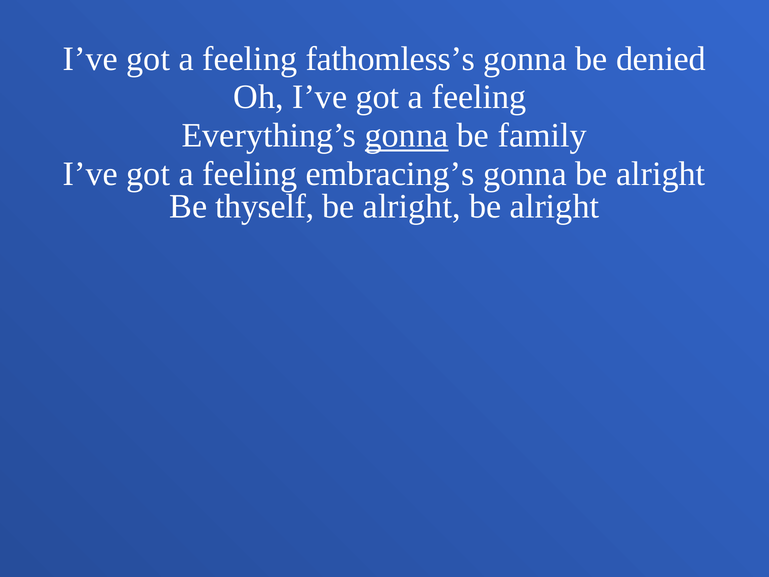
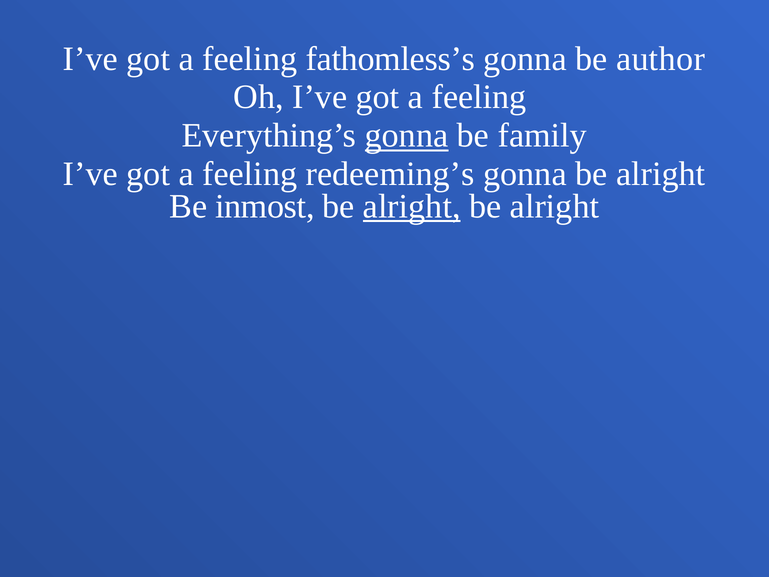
denied: denied -> author
embracing’s: embracing’s -> redeeming’s
thyself: thyself -> inmost
alright at (412, 206) underline: none -> present
